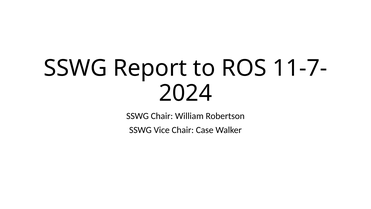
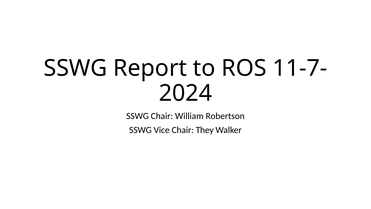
Case: Case -> They
